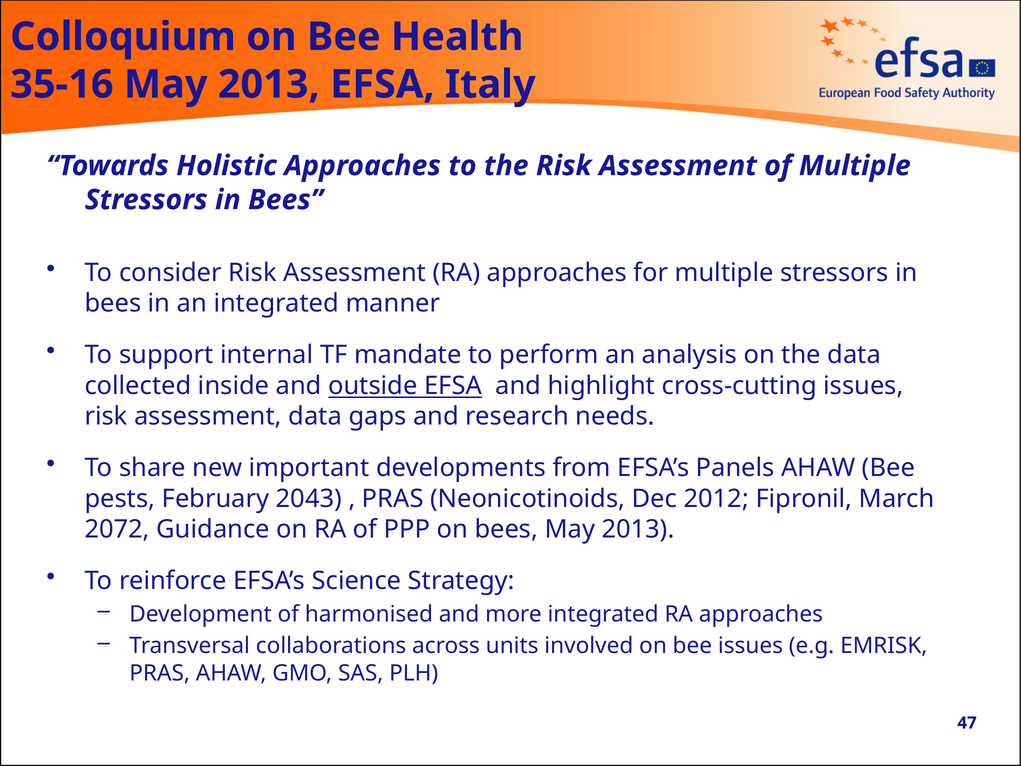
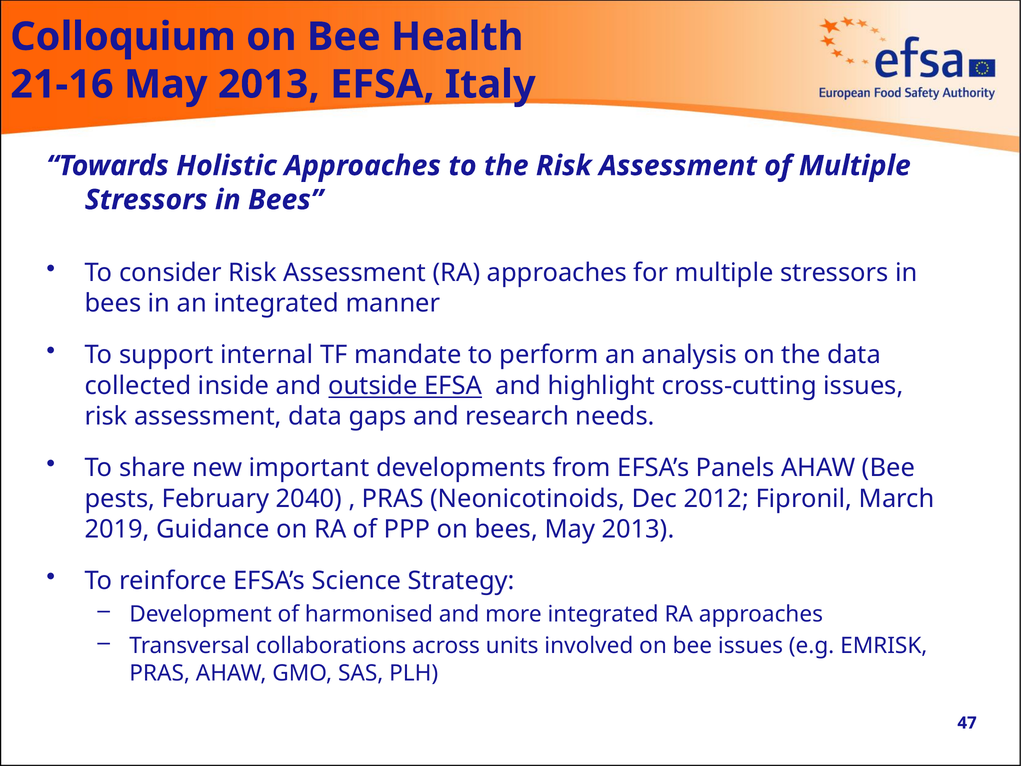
35-16: 35-16 -> 21-16
2043: 2043 -> 2040
2072: 2072 -> 2019
